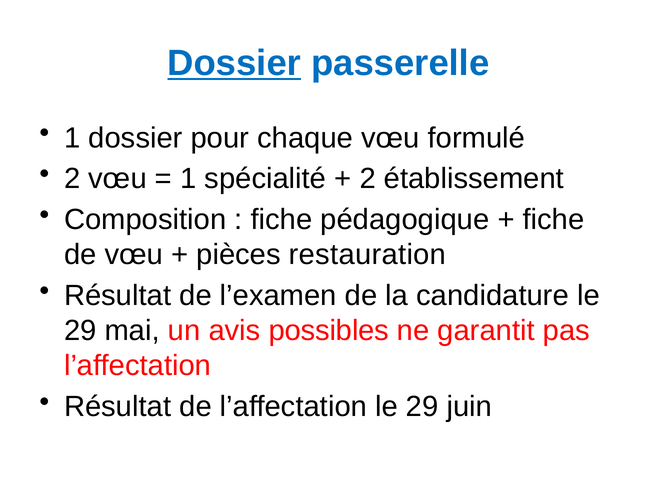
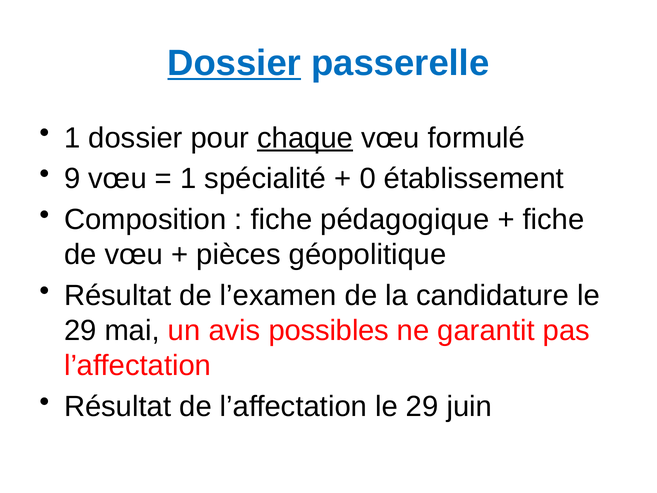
chaque underline: none -> present
2 at (72, 179): 2 -> 9
2 at (368, 179): 2 -> 0
restauration: restauration -> géopolitique
